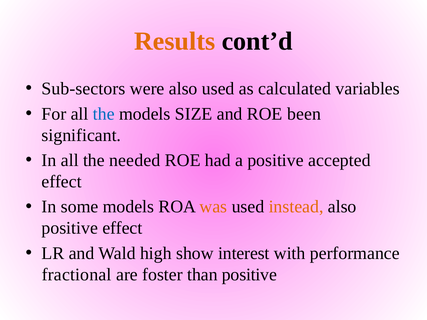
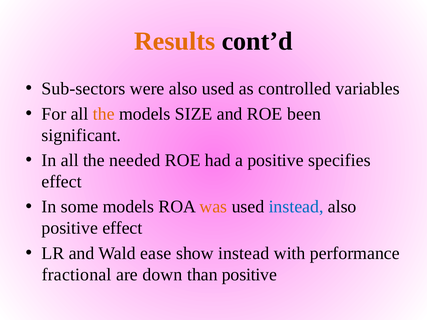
calculated: calculated -> controlled
the at (104, 114) colour: blue -> orange
accepted: accepted -> specifies
instead at (296, 207) colour: orange -> blue
high: high -> ease
show interest: interest -> instead
foster: foster -> down
